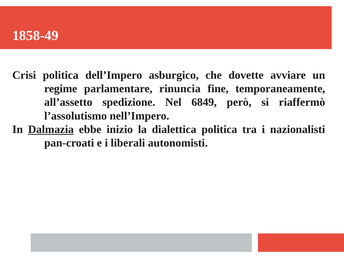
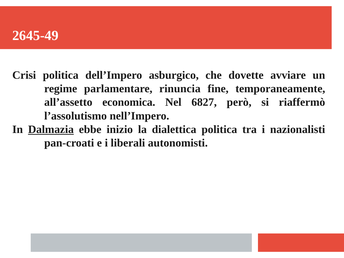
1858-49: 1858-49 -> 2645-49
spedizione: spedizione -> economica
6849: 6849 -> 6827
